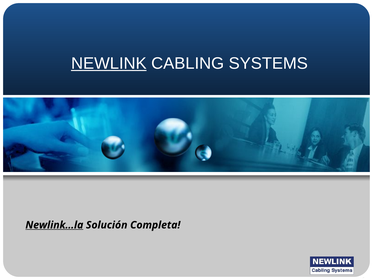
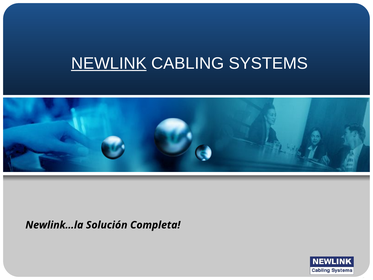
Newlink…la underline: present -> none
